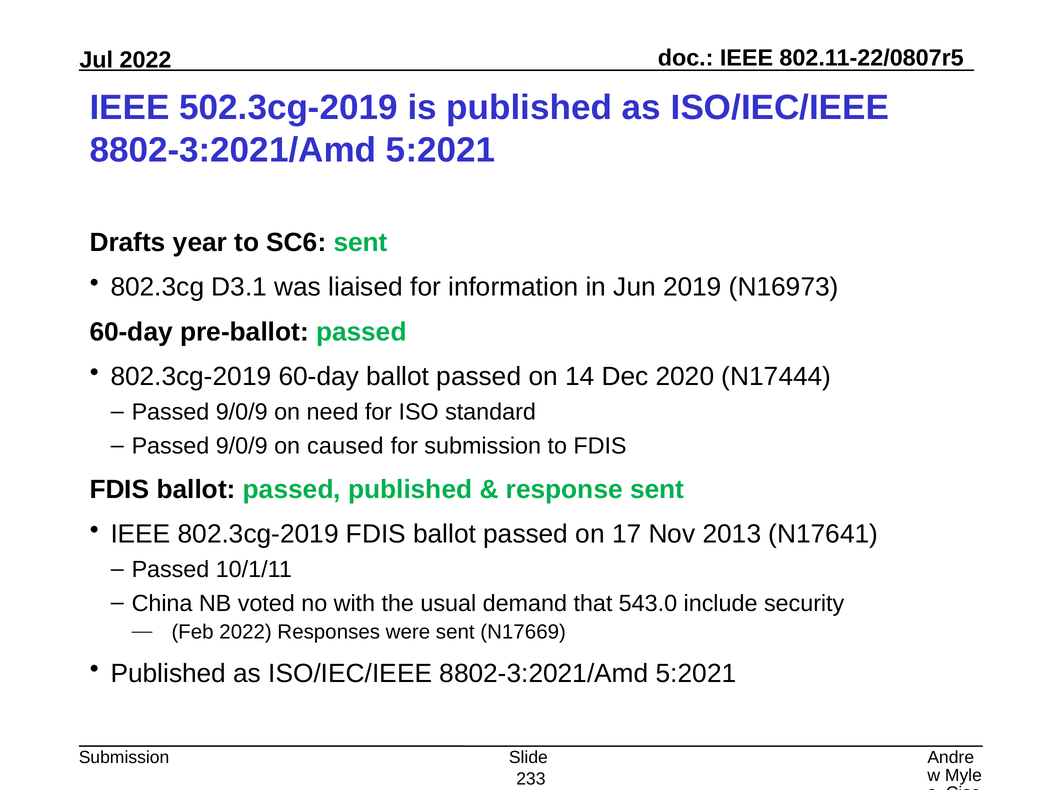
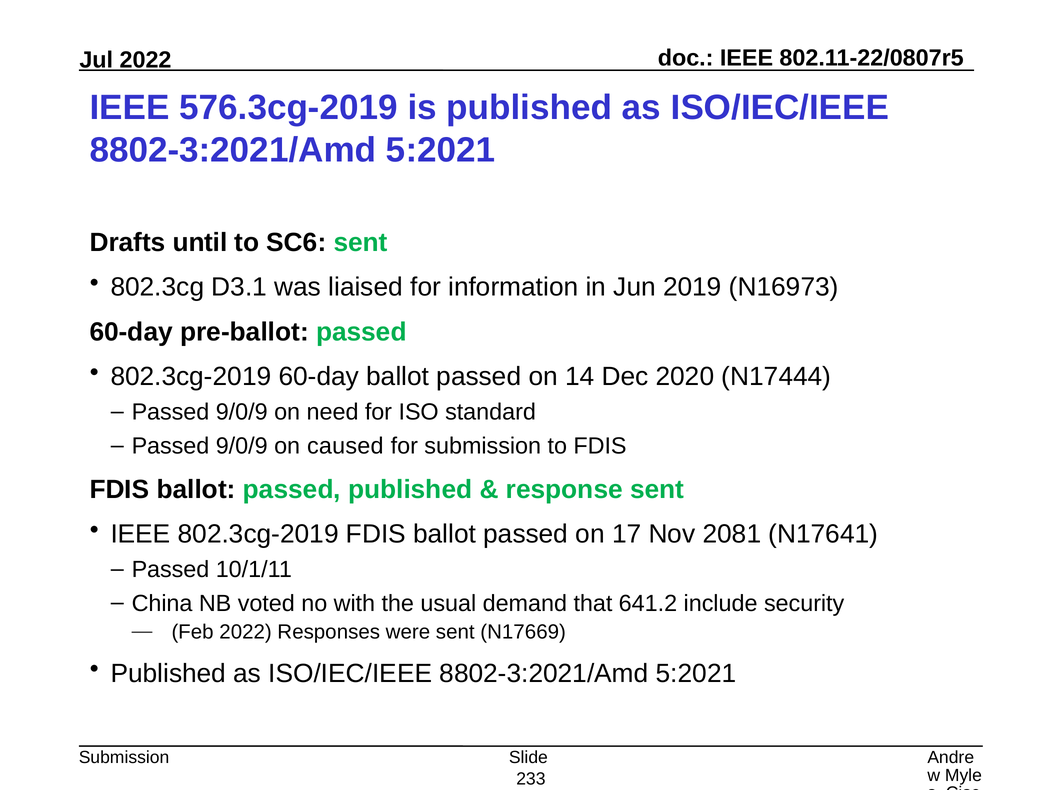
502.3cg-2019: 502.3cg-2019 -> 576.3cg-2019
year: year -> until
2013: 2013 -> 2081
543.0: 543.0 -> 641.2
